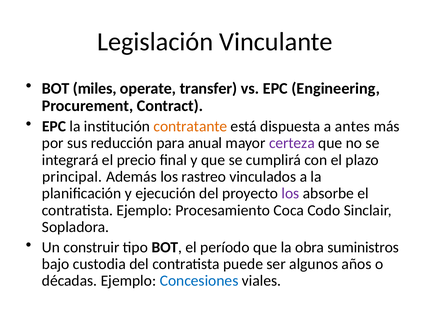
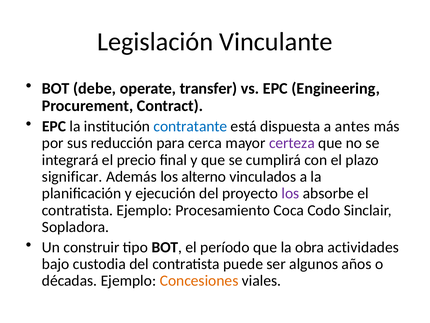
miles: miles -> debe
contratante colour: orange -> blue
anual: anual -> cerca
principal: principal -> significar
rastreo: rastreo -> alterno
suministros: suministros -> actividades
Concesiones colour: blue -> orange
